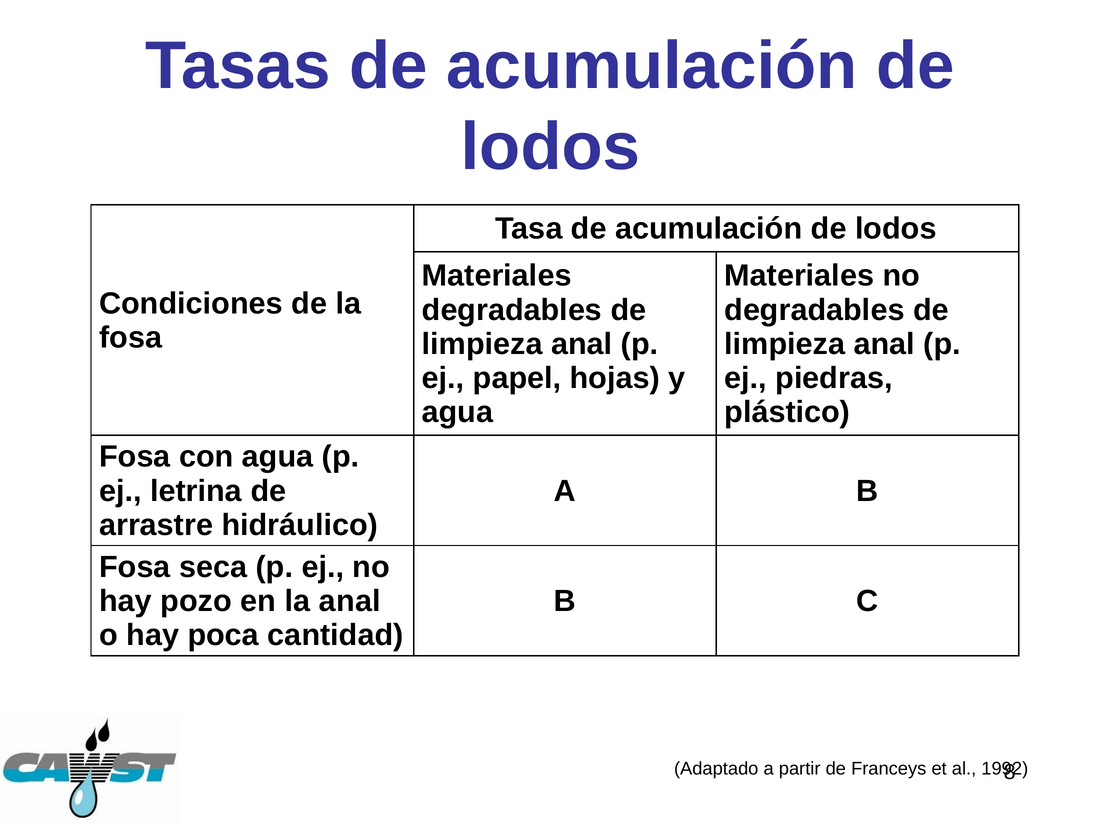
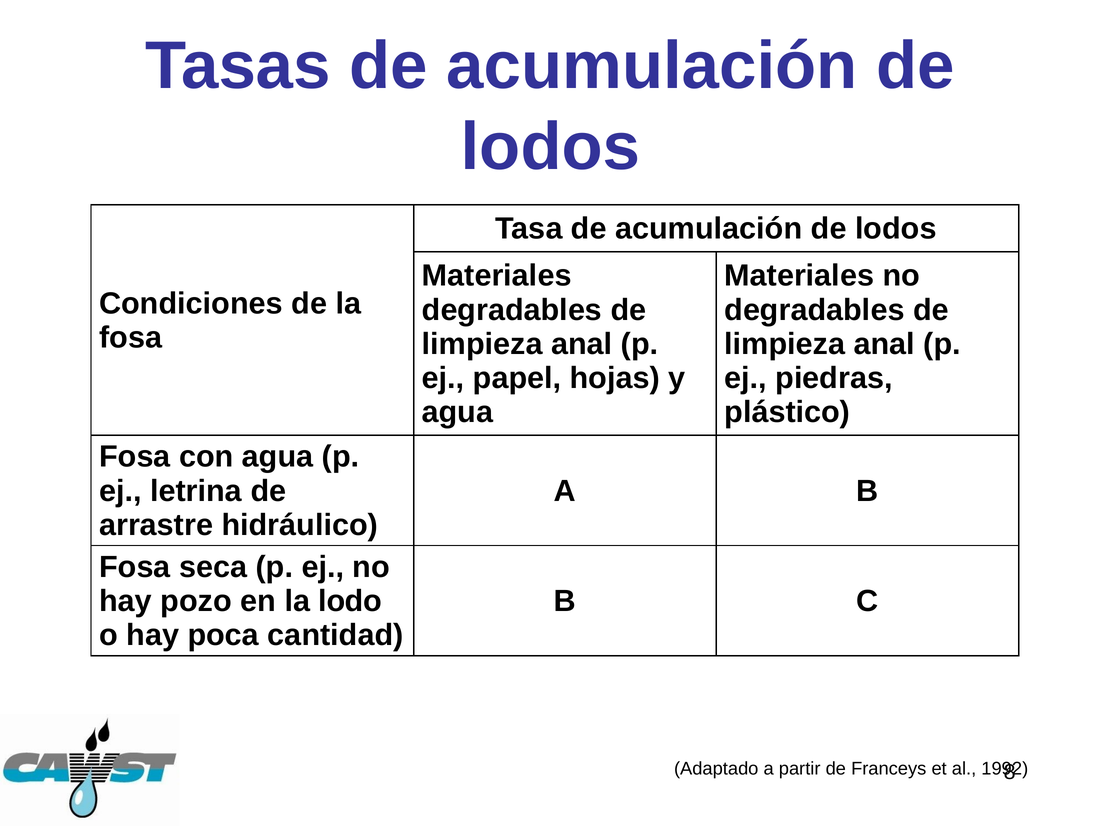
la anal: anal -> lodo
